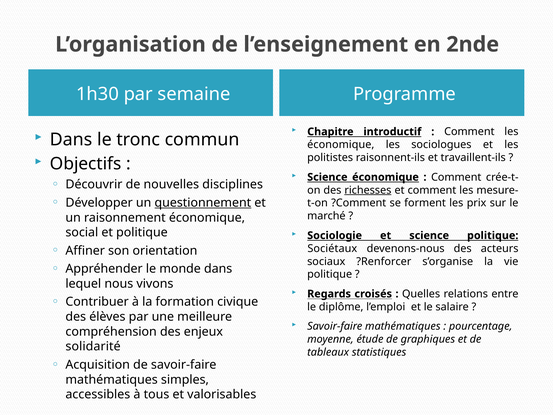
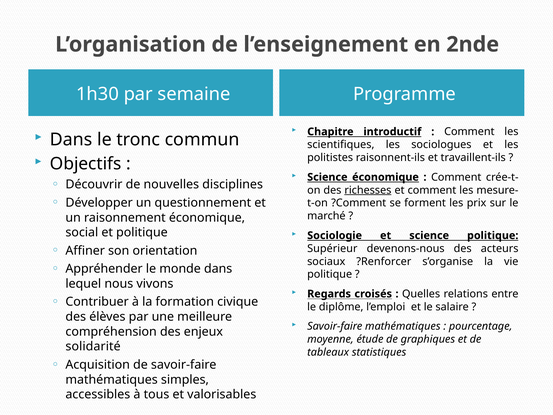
économique at (341, 145): économique -> scientifiques
questionnement underline: present -> none
Sociétaux: Sociétaux -> Supérieur
